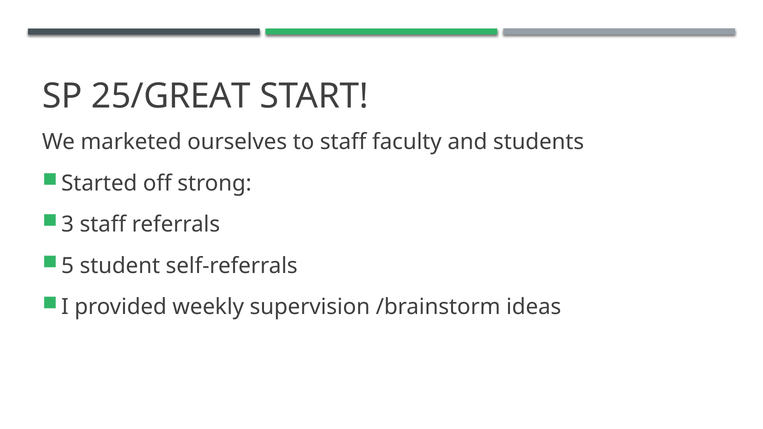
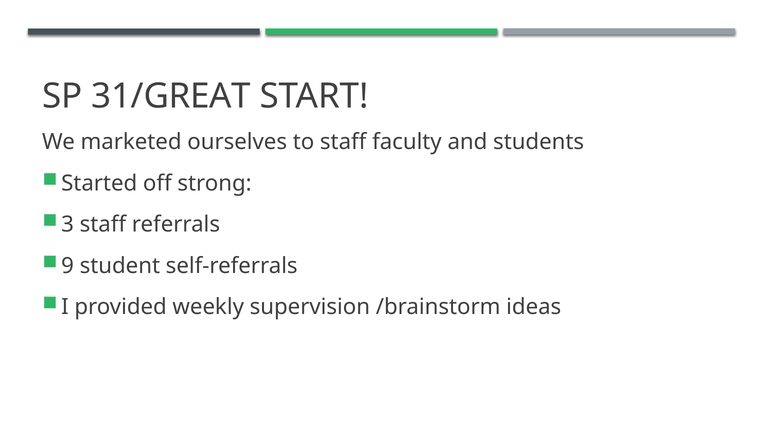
25/GREAT: 25/GREAT -> 31/GREAT
5: 5 -> 9
